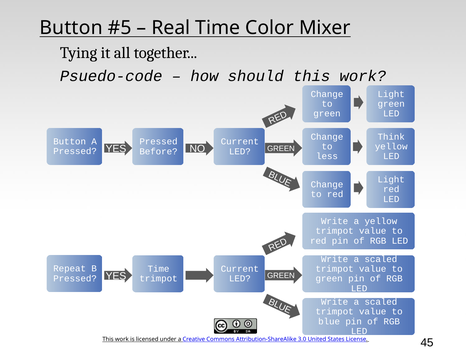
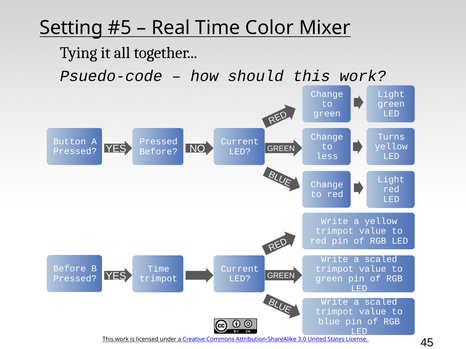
Button at (71, 28): Button -> Setting
Think: Think -> Turns
Repeat at (70, 269): Repeat -> Before
